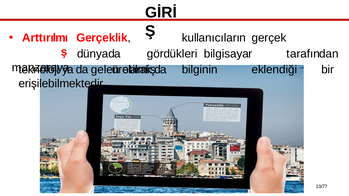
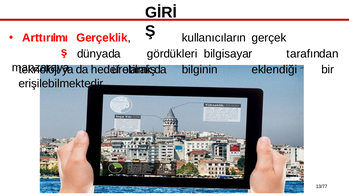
gelen: gelen -> hedef
